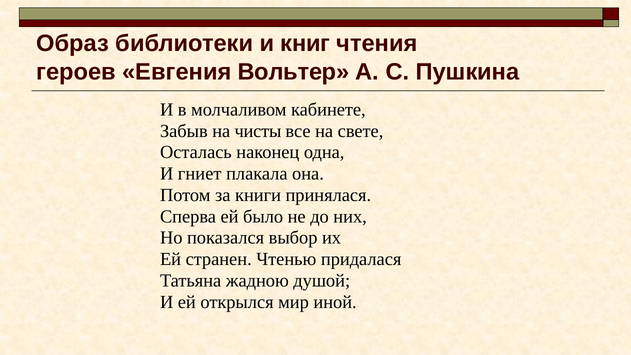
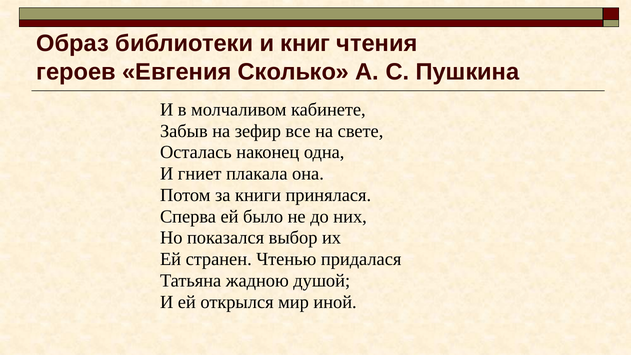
Вольтер: Вольтер -> Сколько
чисты: чисты -> зефир
